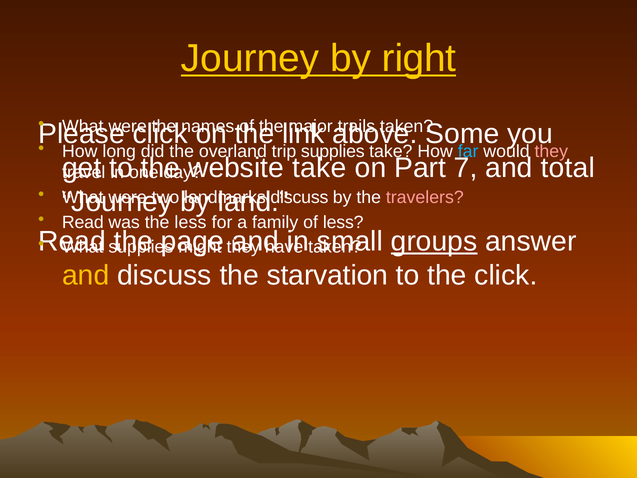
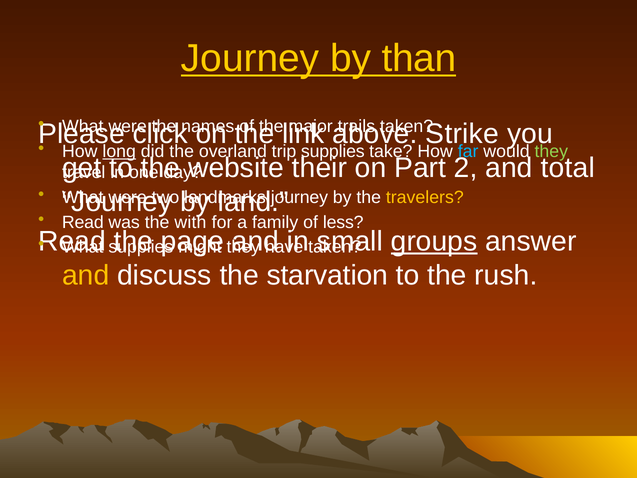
right: right -> than
Some: Some -> Strike
long underline: none -> present
they at (551, 151) colour: pink -> light green
take at (319, 168): take -> their
7: 7 -> 2
discuss at (299, 197): discuss -> journey
travelers colour: pink -> yellow
the less: less -> with
the click: click -> rush
